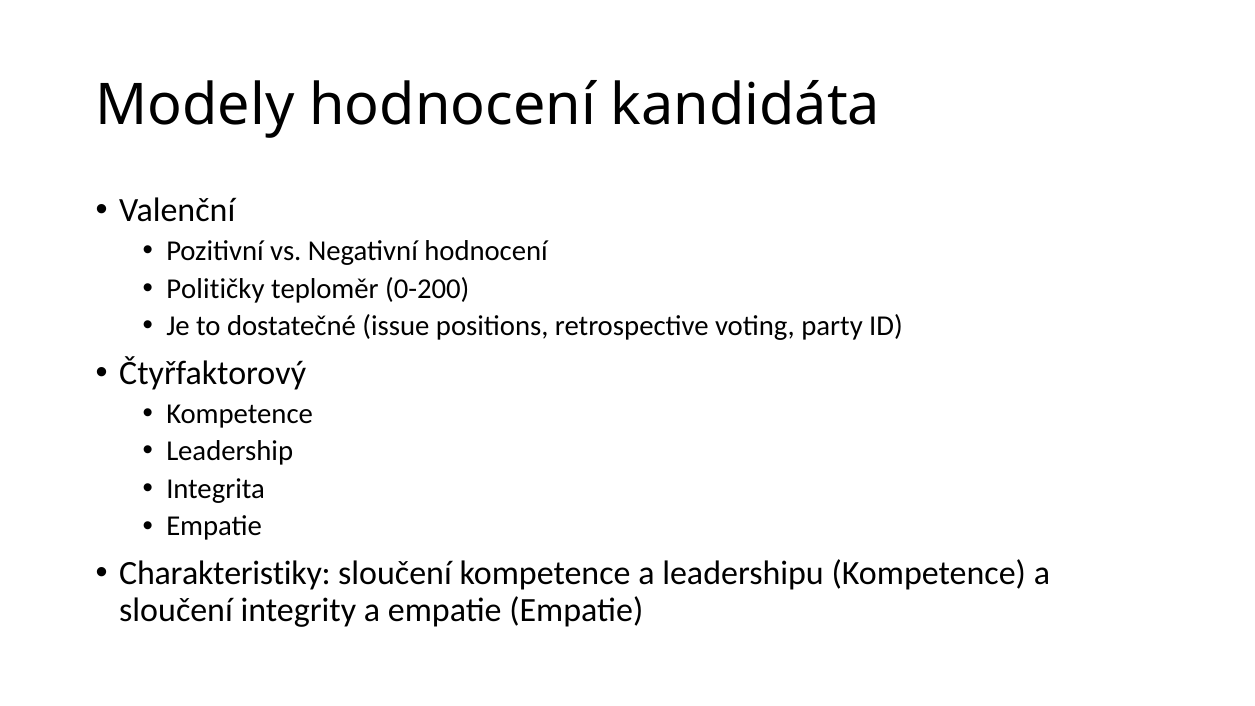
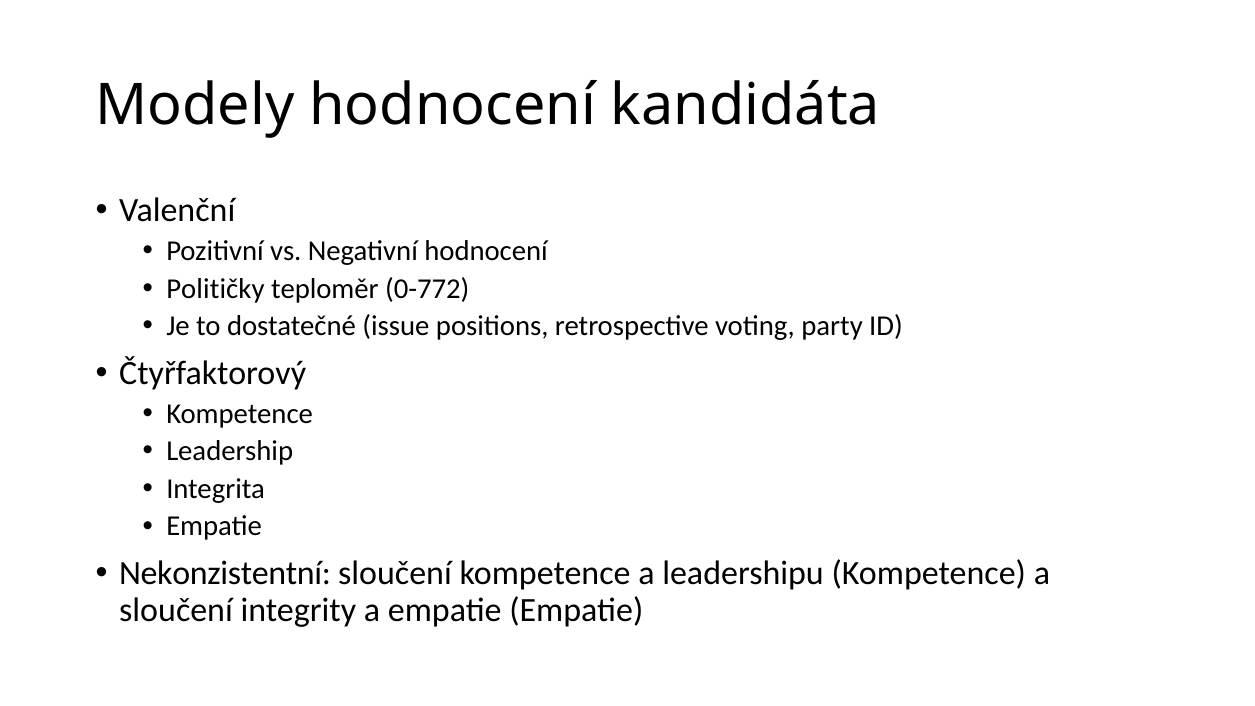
0-200: 0-200 -> 0-772
Charakteristiky: Charakteristiky -> Nekonzistentní
